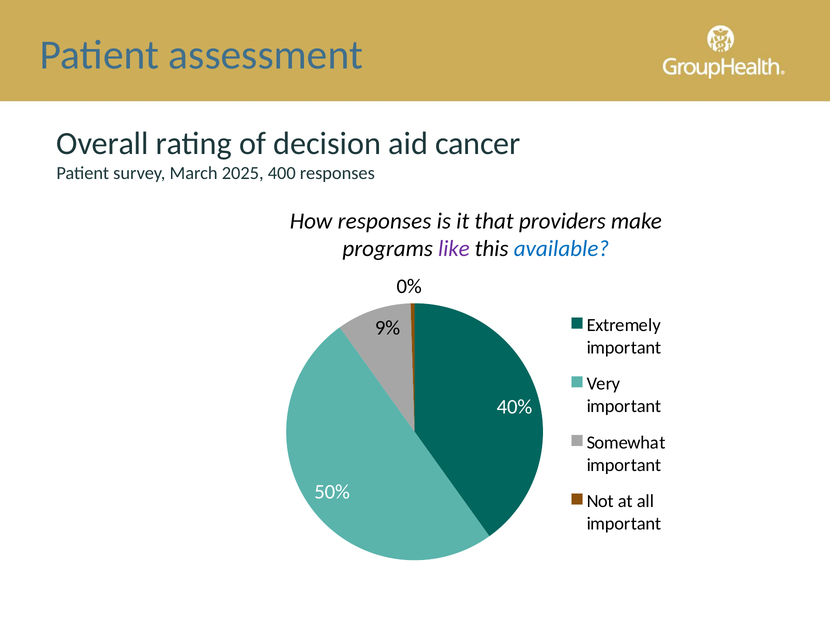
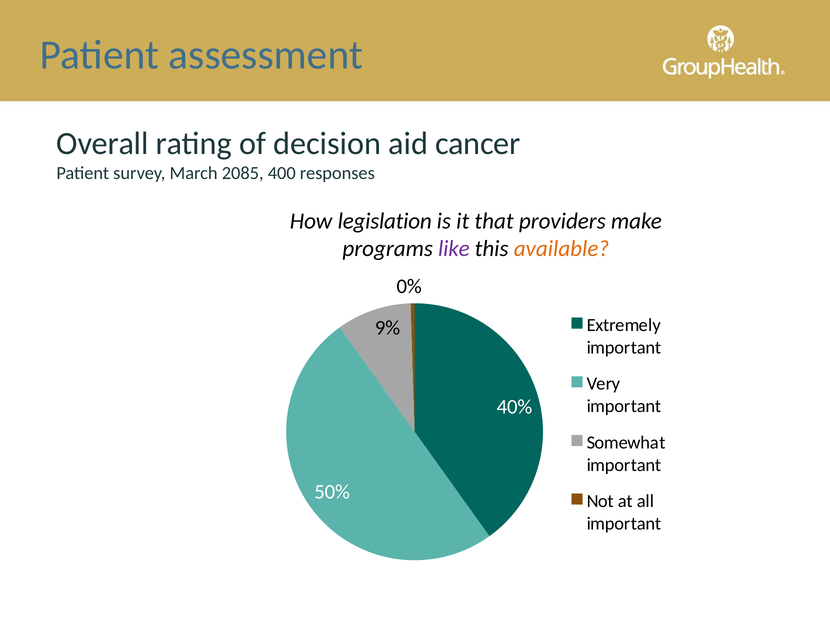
2025: 2025 -> 2085
How responses: responses -> legislation
available colour: blue -> orange
